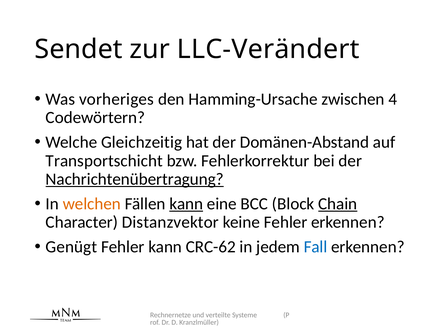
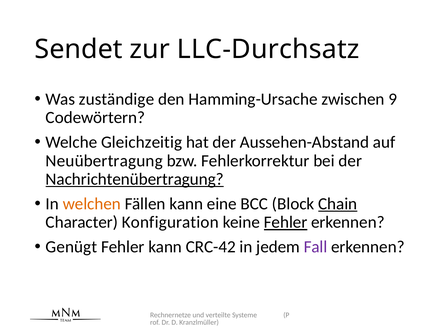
LLC-Verändert: LLC-Verändert -> LLC-Durchsatz
vorheriges: vorheriges -> zuständige
4: 4 -> 9
Domänen-Abstand: Domänen-Abstand -> Aussehen-Abstand
Transportschicht: Transportschicht -> Neuübertragung
kann at (186, 204) underline: present -> none
Distanzvektor: Distanzvektor -> Konfiguration
Fehler at (286, 222) underline: none -> present
CRC-62: CRC-62 -> CRC-42
Fall colour: blue -> purple
